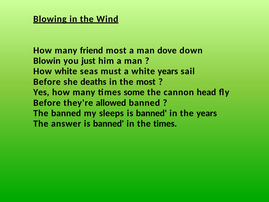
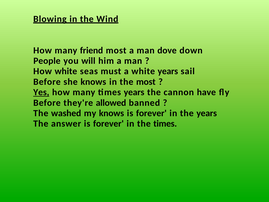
Blowin: Blowin -> People
just: just -> will
she deaths: deaths -> knows
Yes underline: none -> present
times some: some -> years
head: head -> have
The banned: banned -> washed
my sleeps: sleeps -> knows
banned at (151, 113): banned -> forever
answer is banned: banned -> forever
